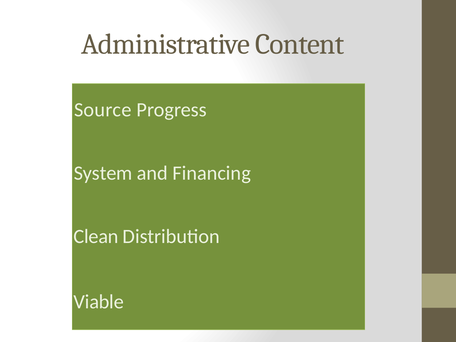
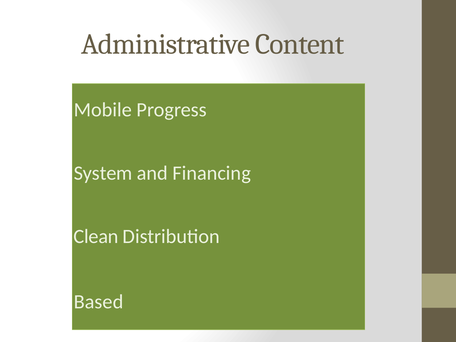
Source: Source -> Mobile
Viable: Viable -> Based
